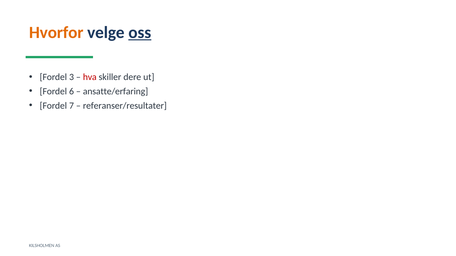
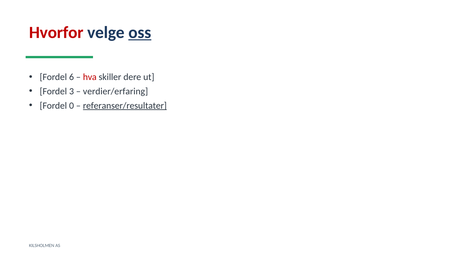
Hvorfor colour: orange -> red
3: 3 -> 6
6: 6 -> 3
ansatte/erfaring: ansatte/erfaring -> verdier/erfaring
7: 7 -> 0
referanser/resultater underline: none -> present
